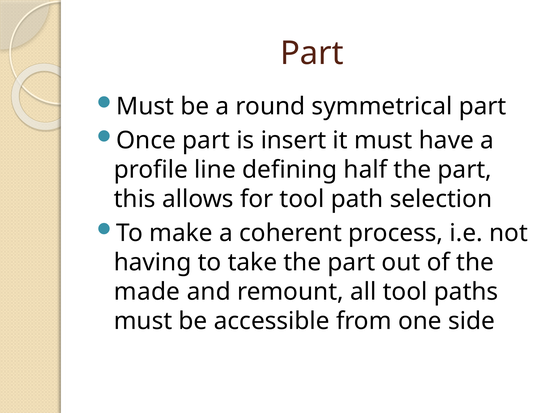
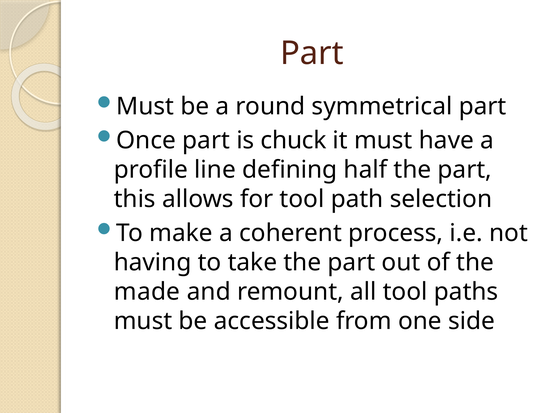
insert: insert -> chuck
